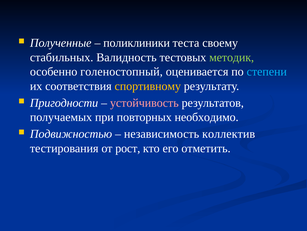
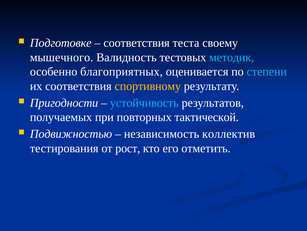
Полученные: Полученные -> Подготовке
поликлиники at (137, 43): поликлиники -> соответствия
стабильных: стабильных -> мышечного
методик colour: light green -> light blue
голеностопный: голеностопный -> благоприятных
устойчивость colour: pink -> light blue
необходимо: необходимо -> тактической
